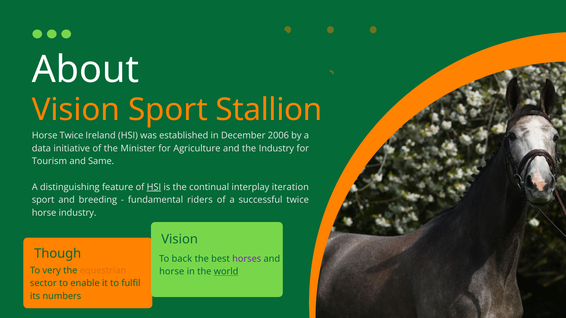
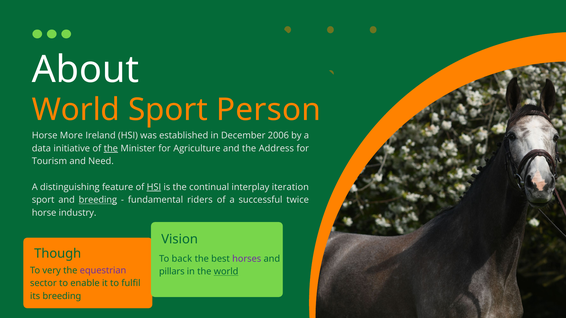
Vision at (76, 110): Vision -> World
Stallion: Stallion -> Person
Horse Twice: Twice -> More
the at (111, 149) underline: none -> present
the Industry: Industry -> Address
Same: Same -> Need
breeding at (98, 200) underline: none -> present
equestrian colour: orange -> purple
horse at (172, 272): horse -> pillars
its numbers: numbers -> breeding
